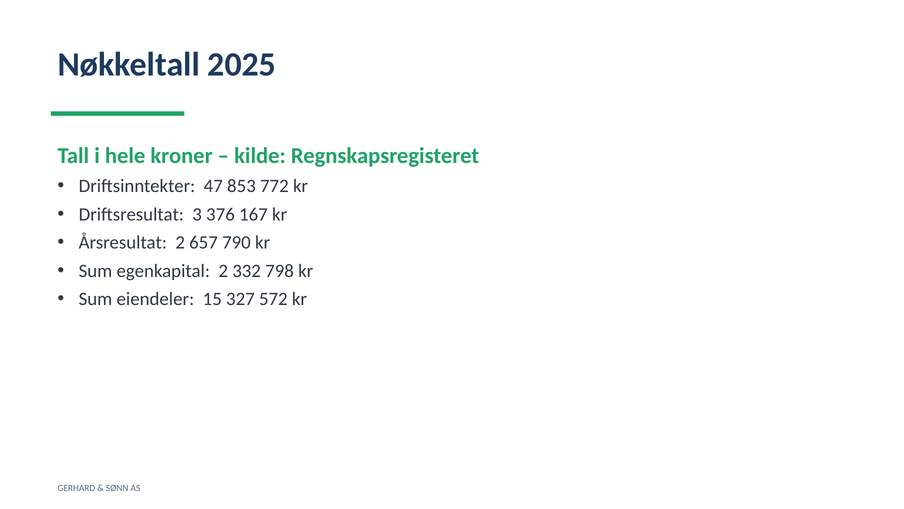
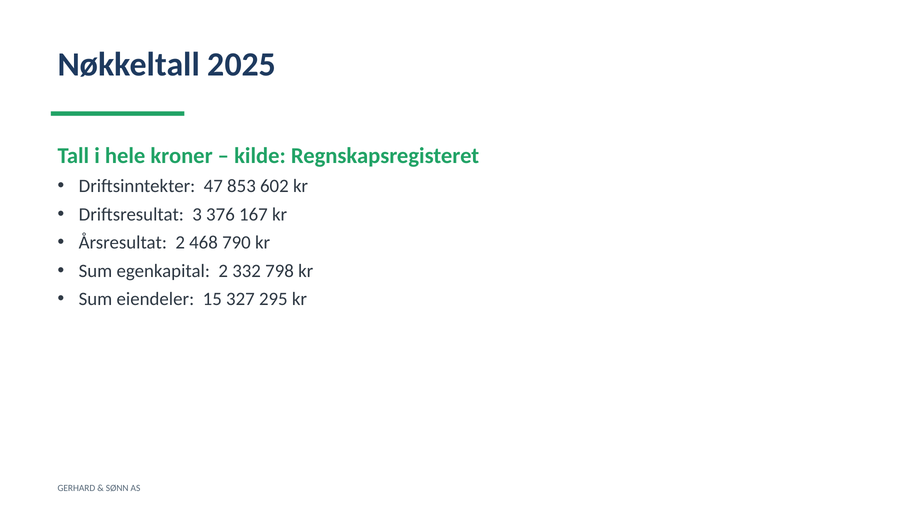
772: 772 -> 602
657: 657 -> 468
572: 572 -> 295
